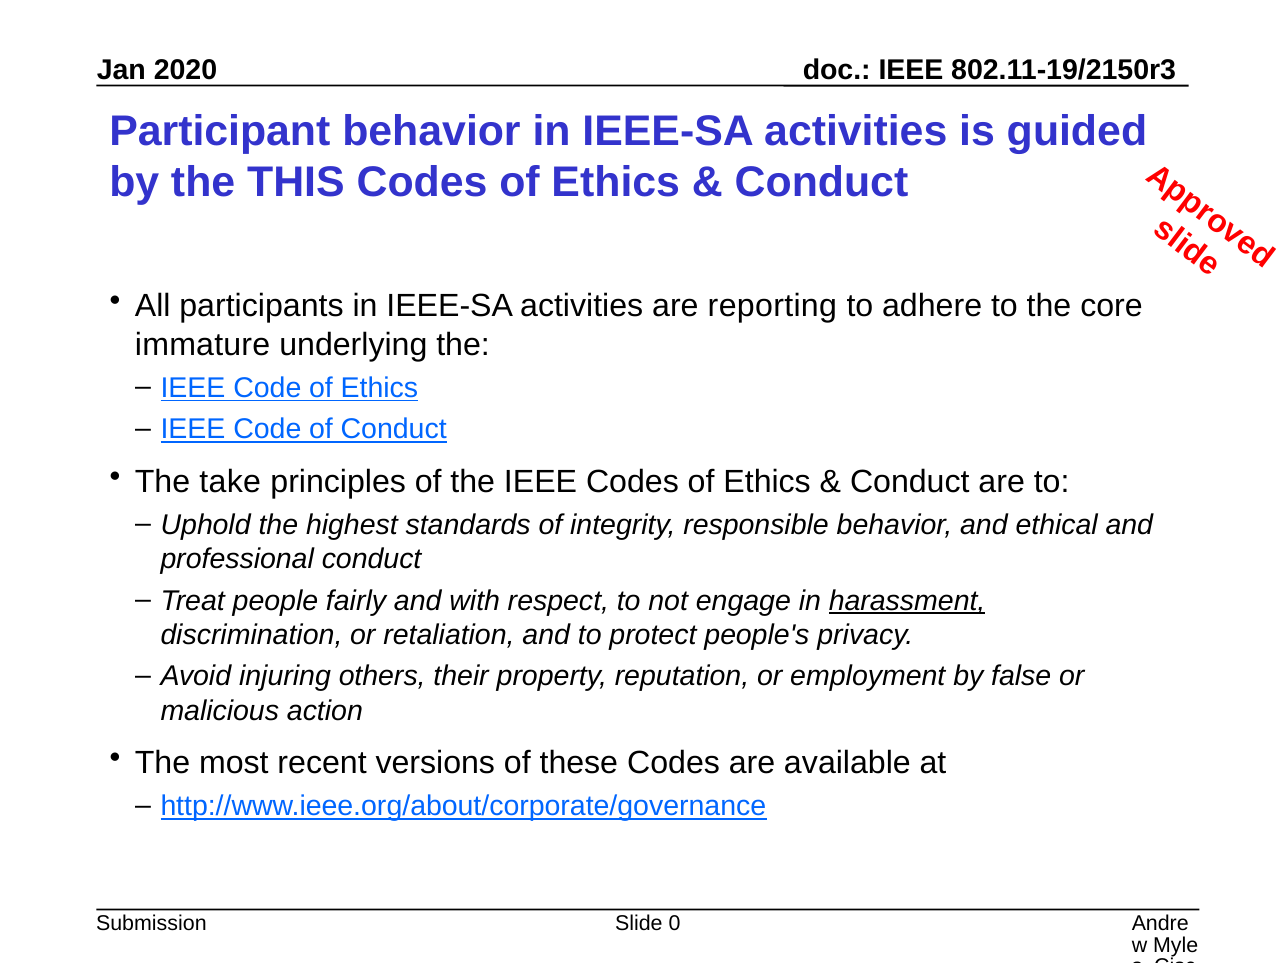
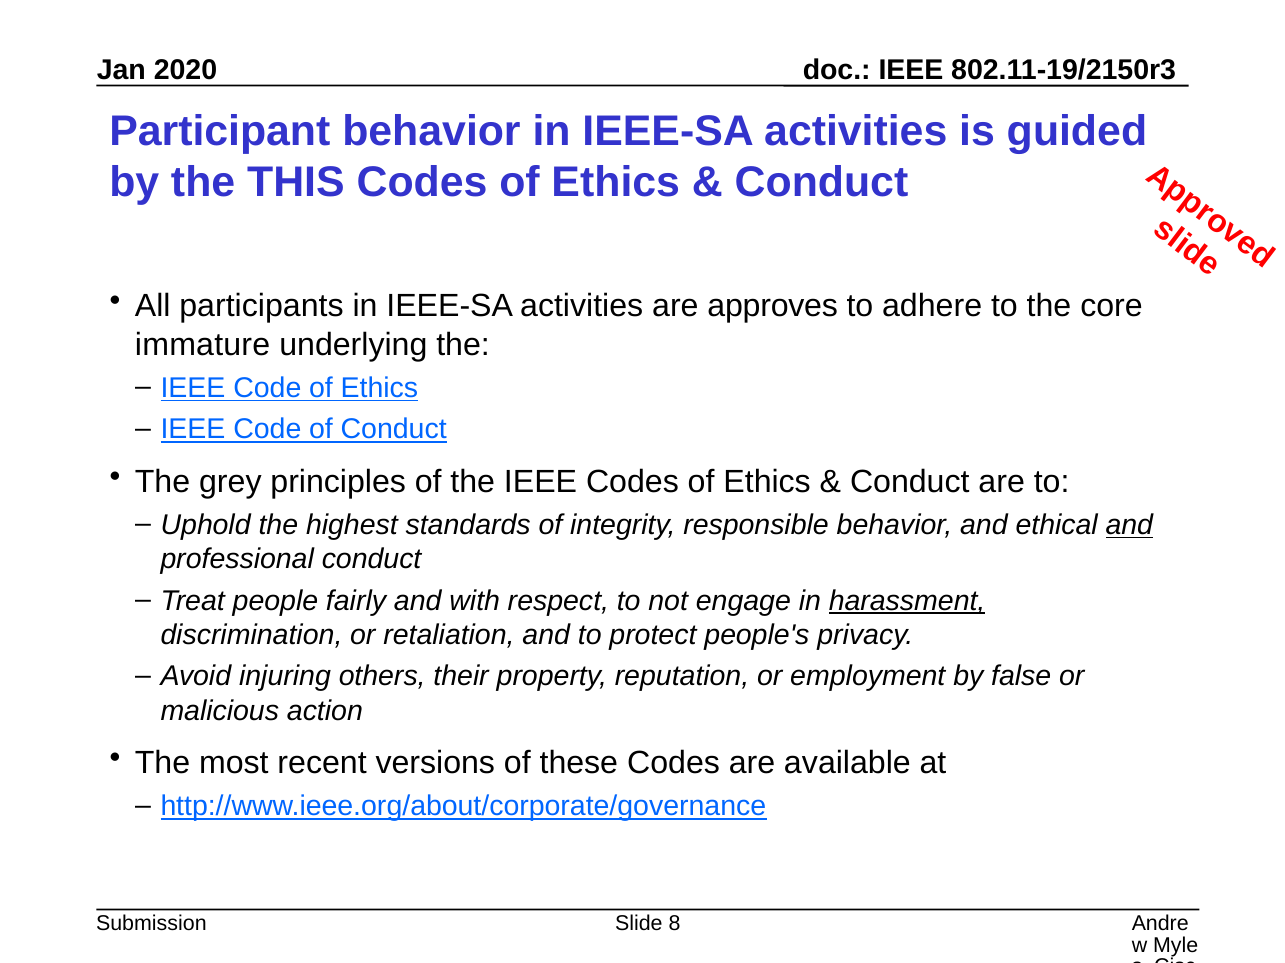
reporting: reporting -> approves
take: take -> grey
and at (1129, 526) underline: none -> present
0: 0 -> 8
